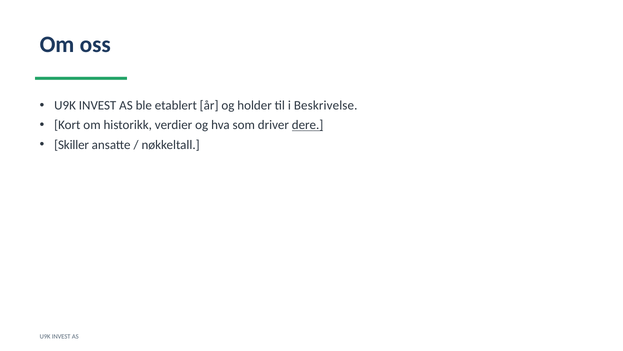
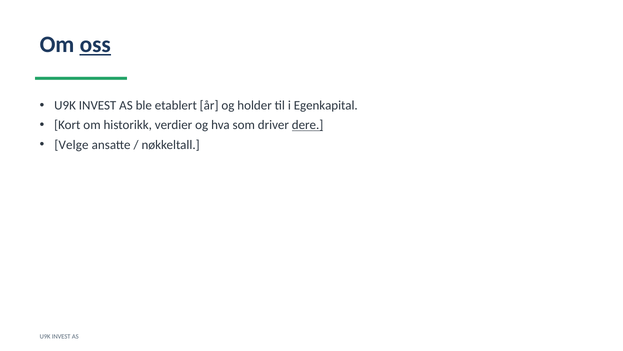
oss underline: none -> present
Beskrivelse: Beskrivelse -> Egenkapital
Skiller: Skiller -> Velge
